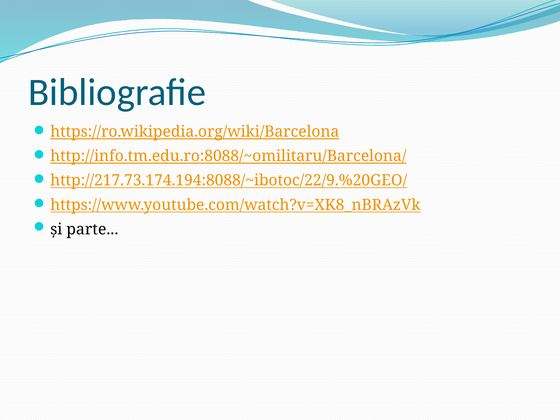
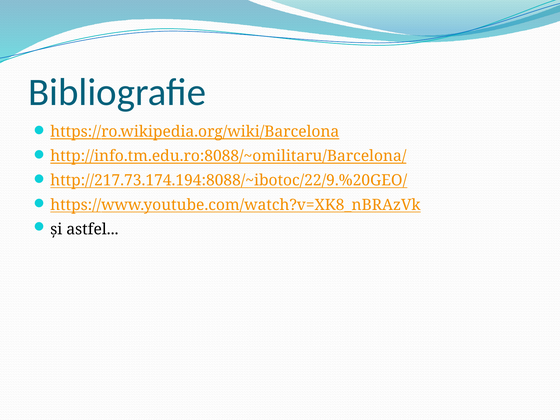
parte: parte -> astfel
